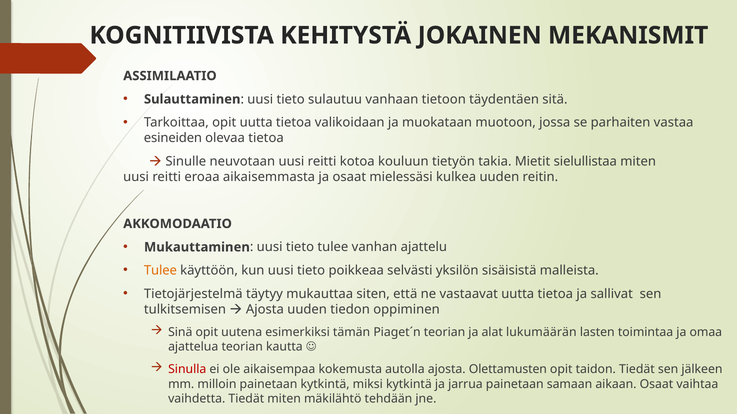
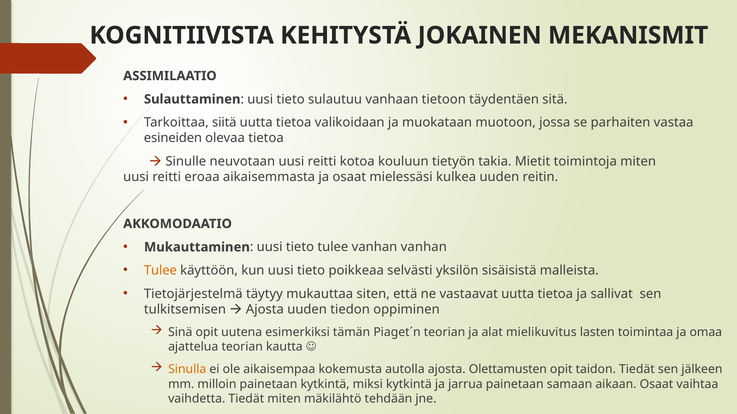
Tarkoittaa opit: opit -> siitä
sielullistaa: sielullistaa -> toimintoja
vanhan ajattelu: ajattelu -> vanhan
lukumäärän: lukumäärän -> mielikuvitus
Sinulla colour: red -> orange
